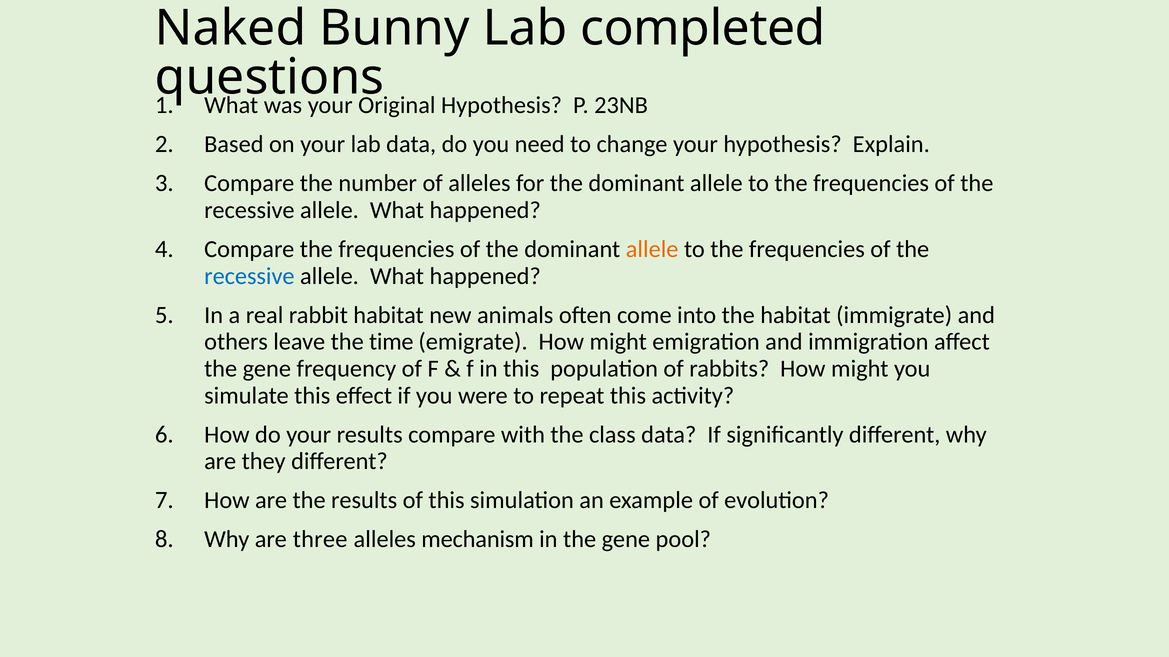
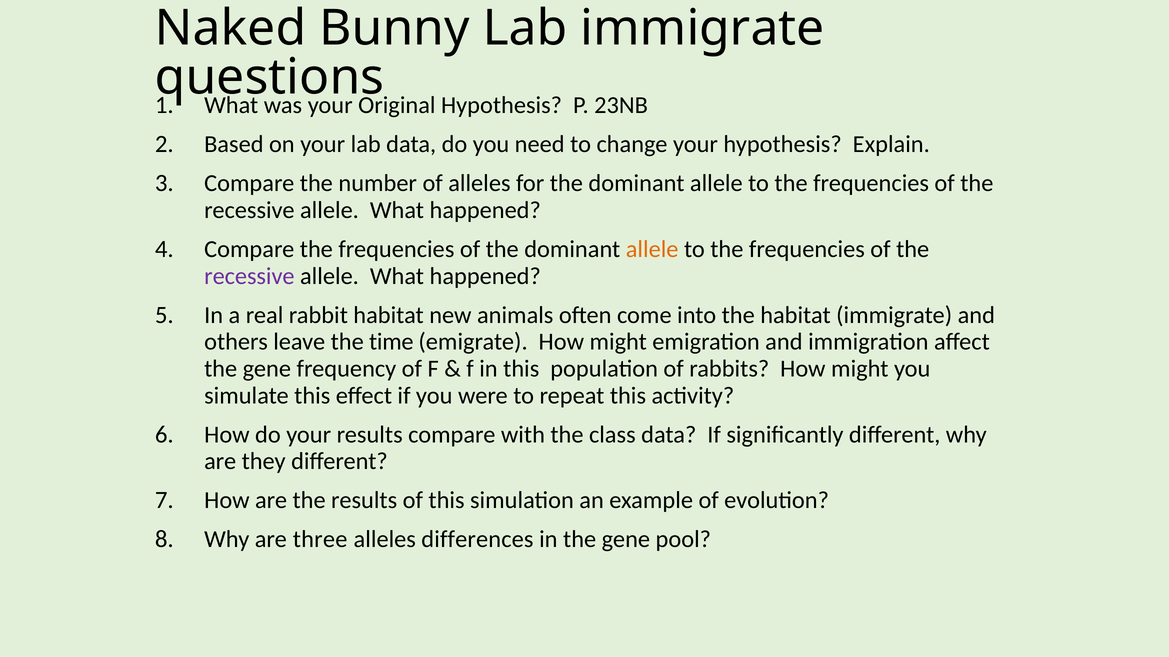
Lab completed: completed -> immigrate
recessive at (249, 276) colour: blue -> purple
mechanism: mechanism -> differences
